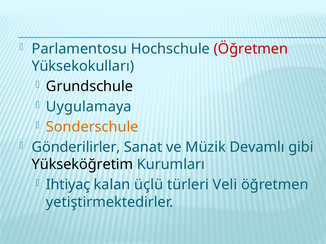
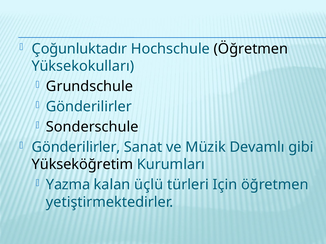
Parlamentosu: Parlamentosu -> Çoğunluktadır
Öğretmen at (251, 49) colour: red -> black
Uygulamaya at (89, 107): Uygulamaya -> Gönderilirler
Sonderschule colour: orange -> black
Ihtiyaç: Ihtiyaç -> Yazma
Veli: Veli -> Için
